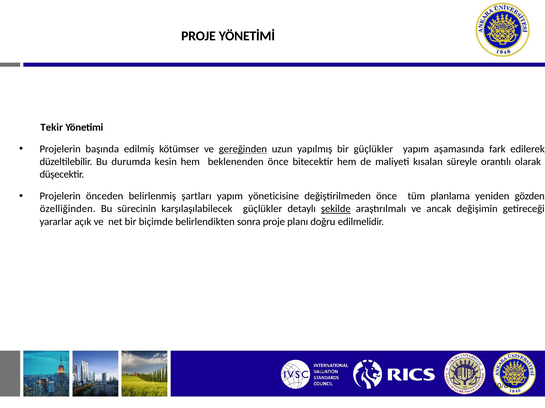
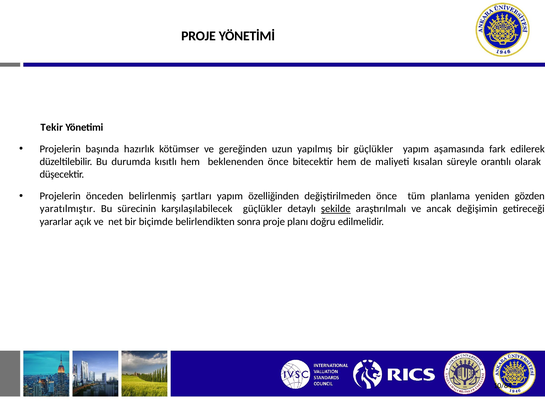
edilmiş: edilmiş -> hazırlık
gereğinden underline: present -> none
kesin: kesin -> kısıtlı
yöneticisine: yöneticisine -> özelliğinden
özelliğinden: özelliğinden -> yaratılmıştır
